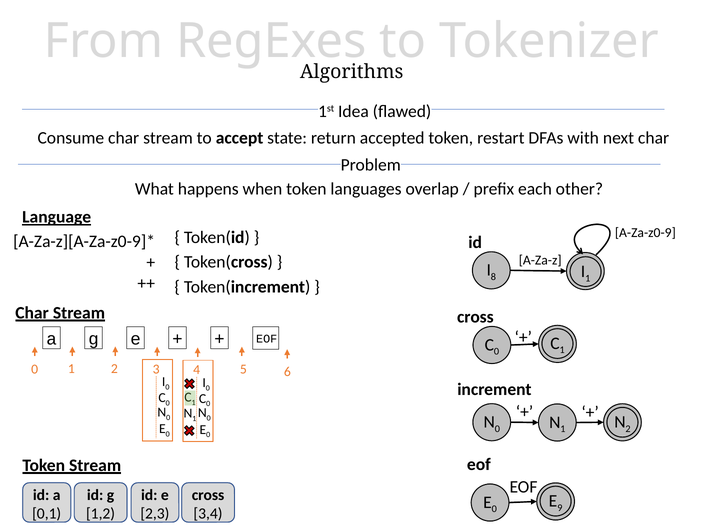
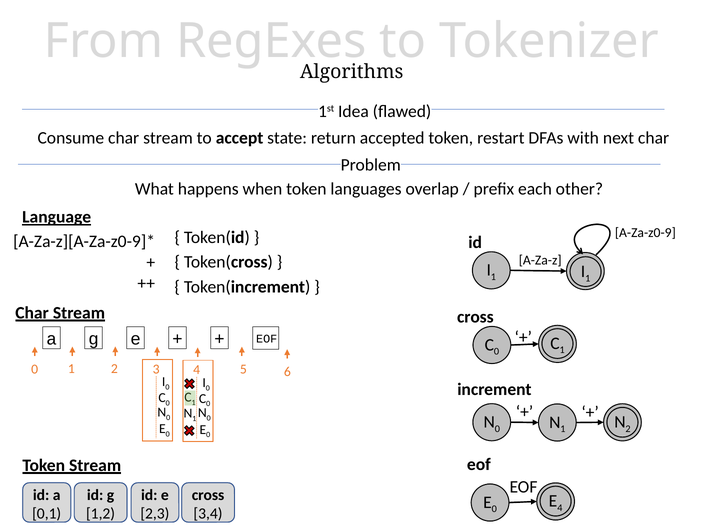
8 at (493, 277): 8 -> 1
E 9: 9 -> 4
